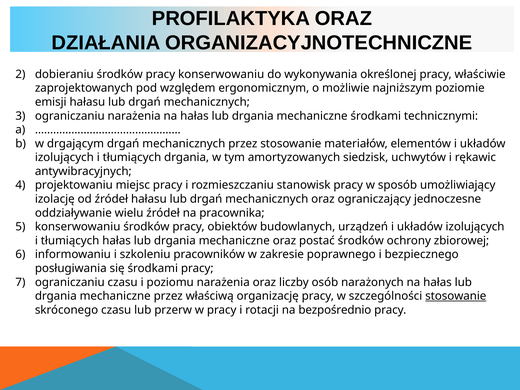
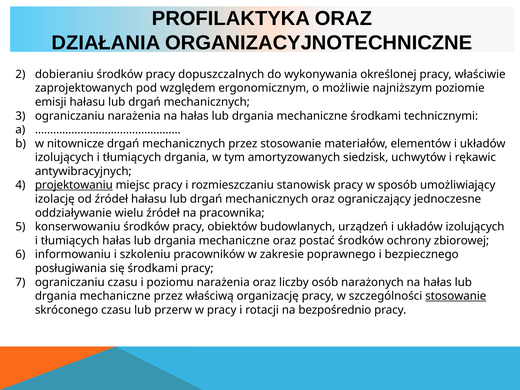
pracy konserwowaniu: konserwowaniu -> dopuszczalnych
drgającym: drgającym -> nitownicze
projektowaniu underline: none -> present
